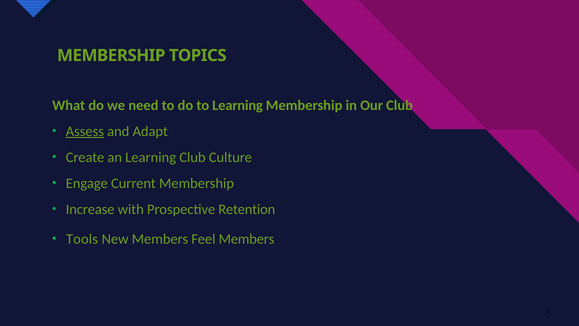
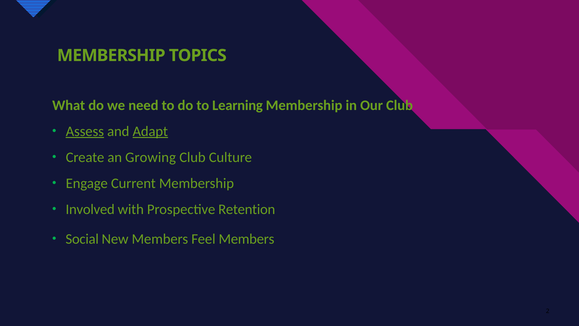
Adapt underline: none -> present
an Learning: Learning -> Growing
Increase: Increase -> Involved
Tools: Tools -> Social
